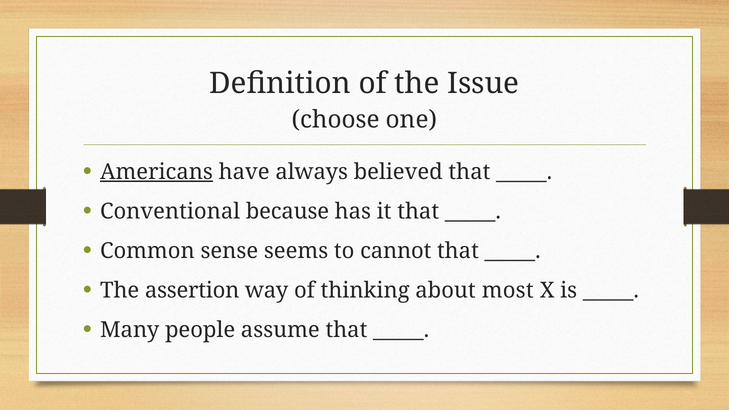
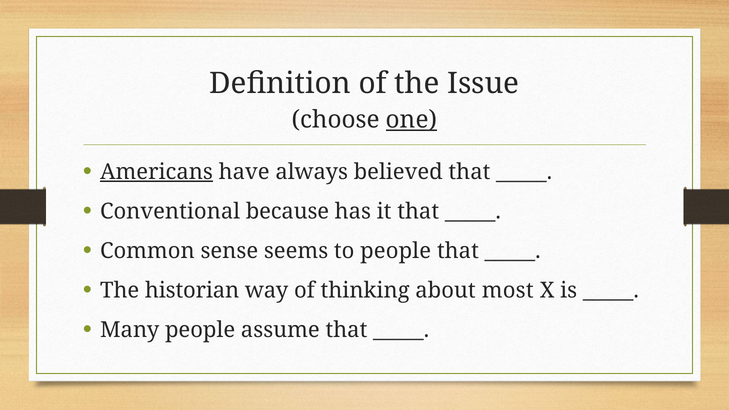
one underline: none -> present
to cannot: cannot -> people
assertion: assertion -> historian
